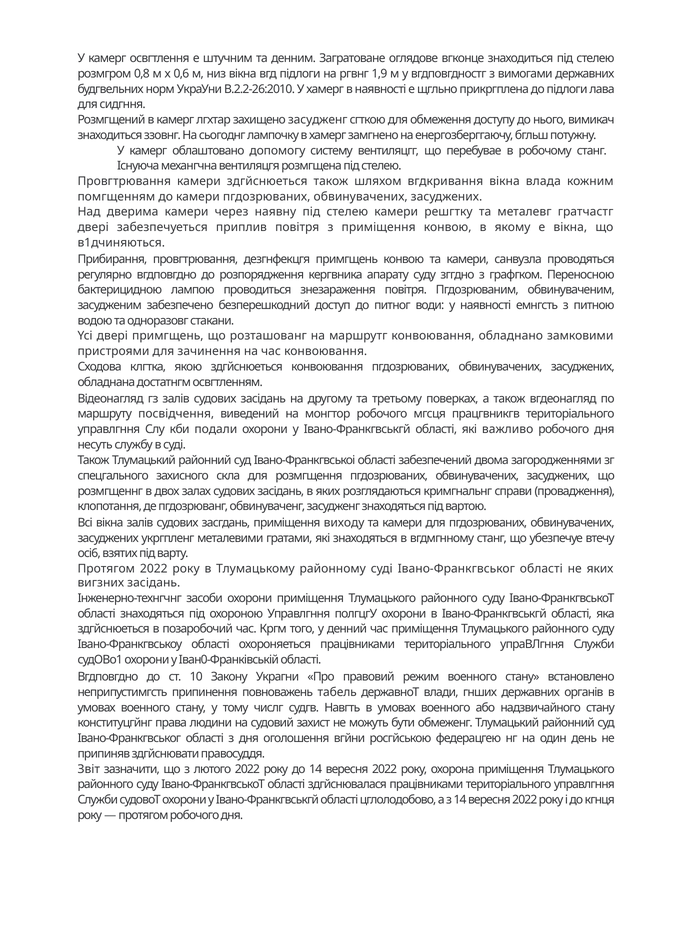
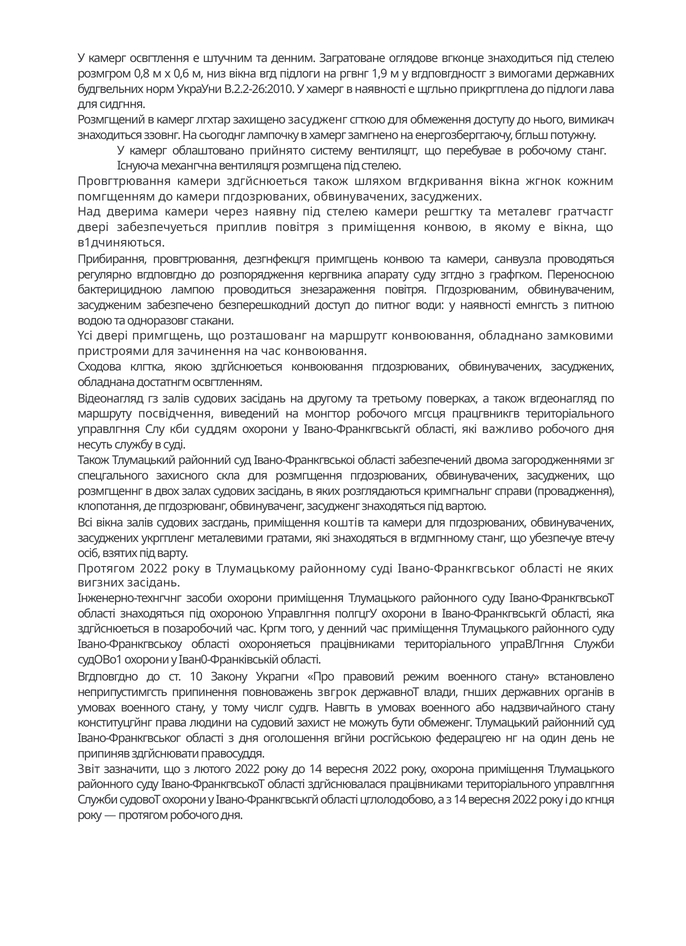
допомогу: допомогу -> прийнято
влада: влада -> жгнок
подали: подали -> суддям
виходу: виходу -> коштiв
табель: табель -> звгрок
